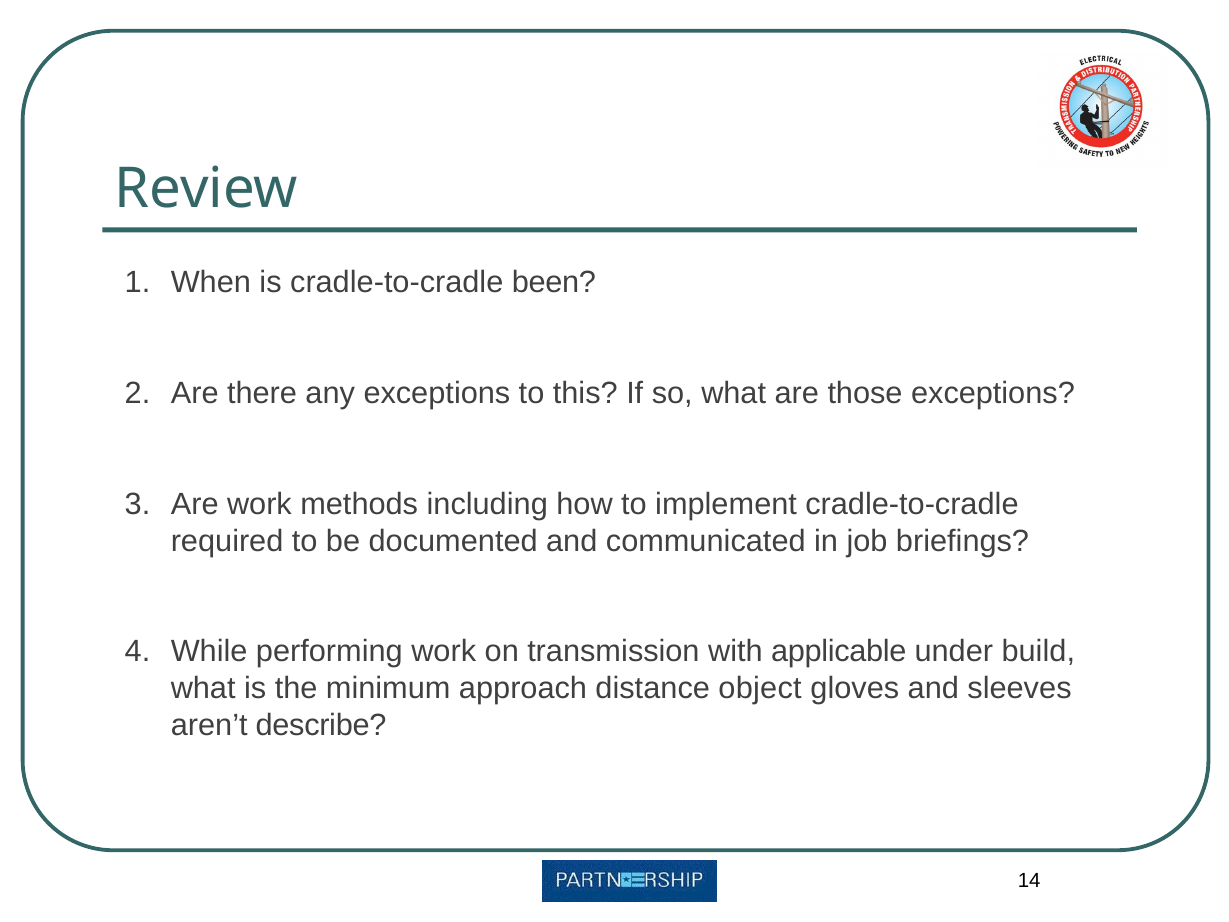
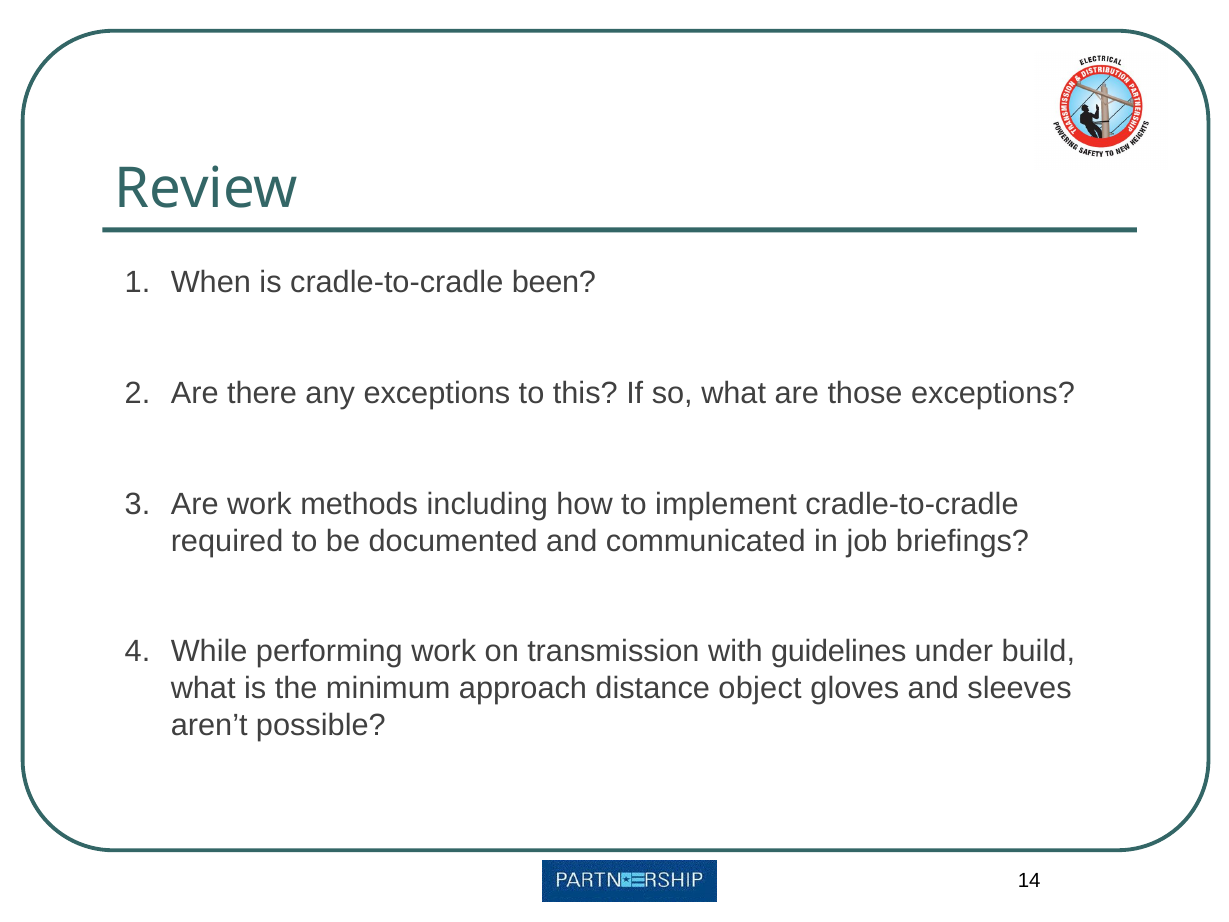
applicable: applicable -> guidelines
describe: describe -> possible
